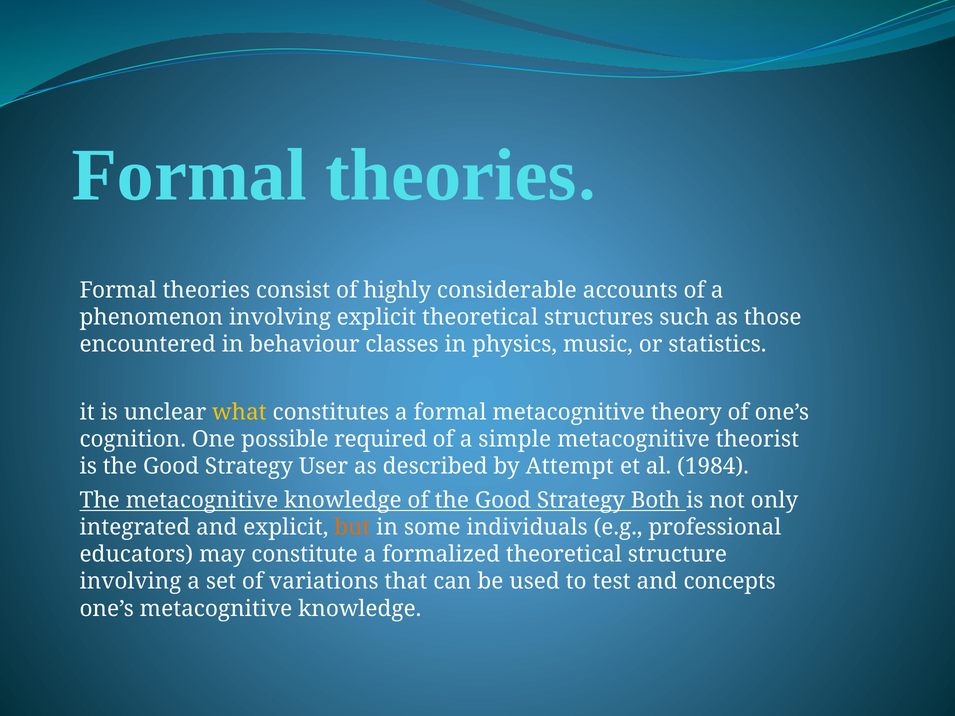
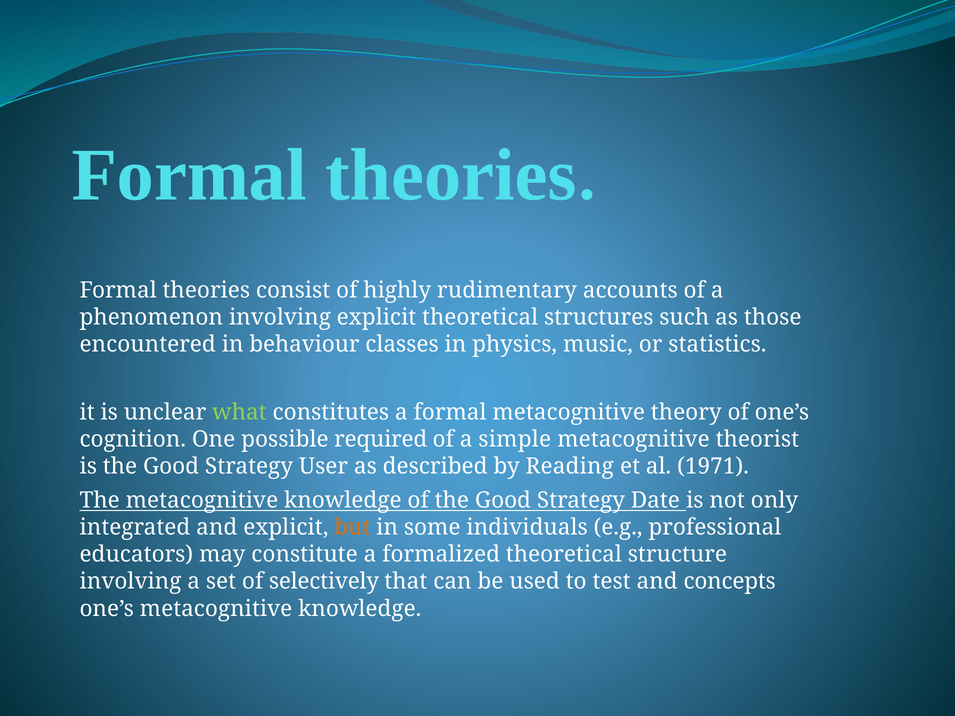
considerable: considerable -> rudimentary
what colour: yellow -> light green
Attempt: Attempt -> Reading
1984: 1984 -> 1971
Both: Both -> Date
variations: variations -> selectively
